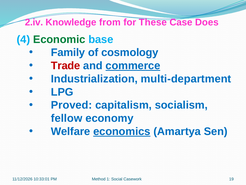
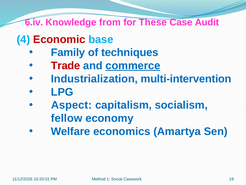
2.iv: 2.iv -> 6.iv
Does: Does -> Audit
Economic colour: green -> red
cosmology: cosmology -> techniques
multi-department: multi-department -> multi-intervention
Proved: Proved -> Aspect
economics underline: present -> none
